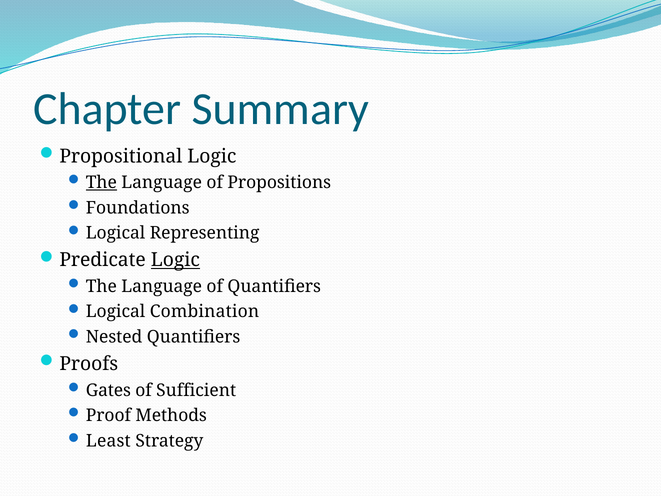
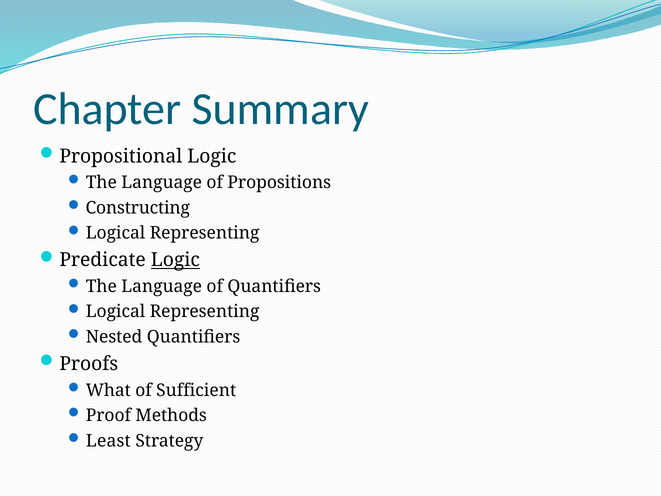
The at (101, 182) underline: present -> none
Foundations: Foundations -> Constructing
Combination at (205, 312): Combination -> Representing
Gates: Gates -> What
